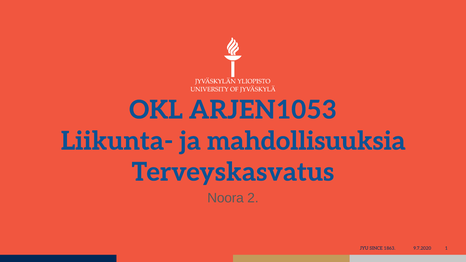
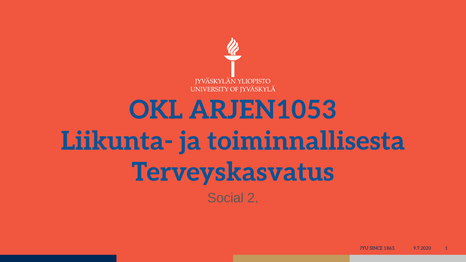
mahdollisuuksia: mahdollisuuksia -> toiminnallisesta
Noora: Noora -> Social
